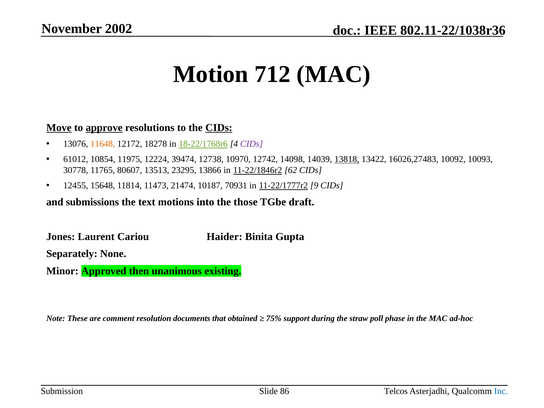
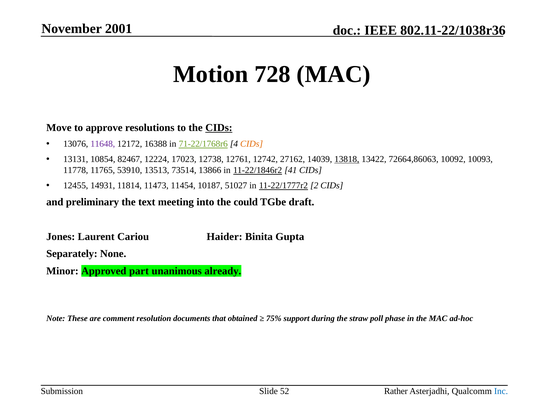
2002: 2002 -> 2001
712: 712 -> 728
Move underline: present -> none
approve underline: present -> none
11648 colour: orange -> purple
18278: 18278 -> 16388
18-22/1768r6: 18-22/1768r6 -> 71-22/1768r6
CIDs at (252, 144) colour: purple -> orange
61012: 61012 -> 13131
11975: 11975 -> 82467
39474: 39474 -> 17023
10970: 10970 -> 12761
14098: 14098 -> 27162
16026,27483: 16026,27483 -> 72664,86063
30778: 30778 -> 11778
80607: 80607 -> 53910
23295: 23295 -> 73514
62: 62 -> 41
15648: 15648 -> 14931
21474: 21474 -> 11454
70931: 70931 -> 51027
9: 9 -> 2
submissions: submissions -> preliminary
motions: motions -> meeting
those: those -> could
then: then -> part
existing: existing -> already
86: 86 -> 52
Telcos: Telcos -> Rather
